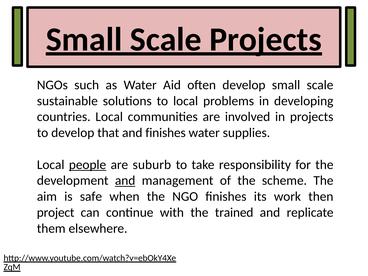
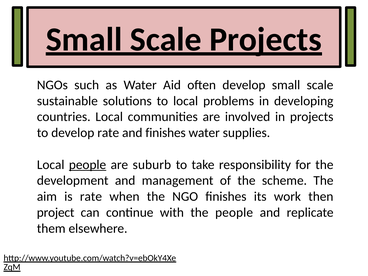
develop that: that -> rate
and at (125, 181) underline: present -> none
is safe: safe -> rate
the trained: trained -> people
